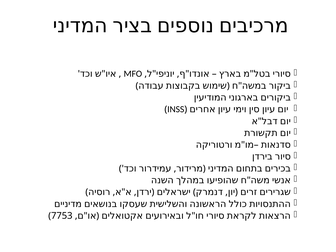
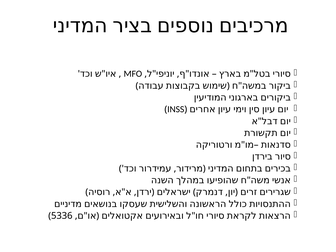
7753: 7753 -> 5336
